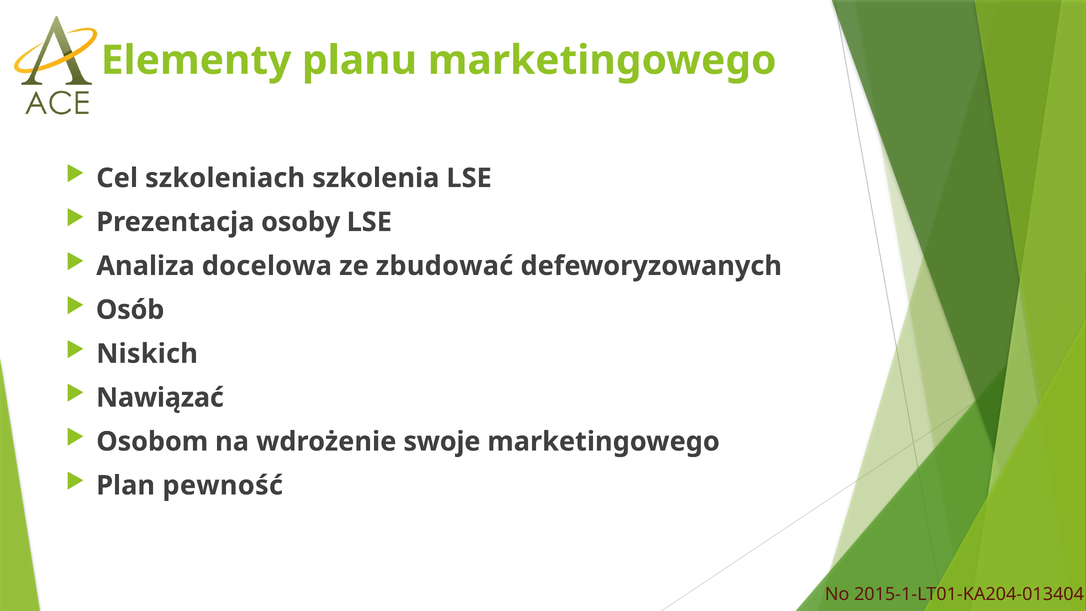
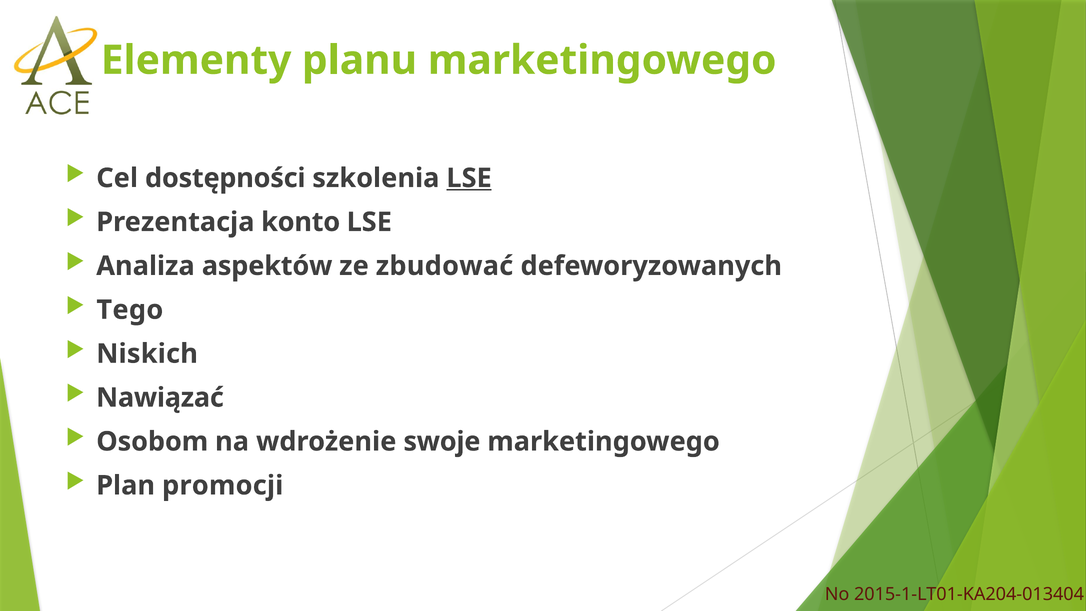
szkoleniach: szkoleniach -> dostępności
LSE at (469, 178) underline: none -> present
osoby: osoby -> konto
docelowa: docelowa -> aspektów
Osób: Osób -> Tego
pewność: pewność -> promocji
